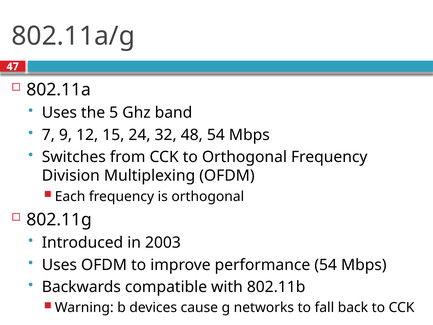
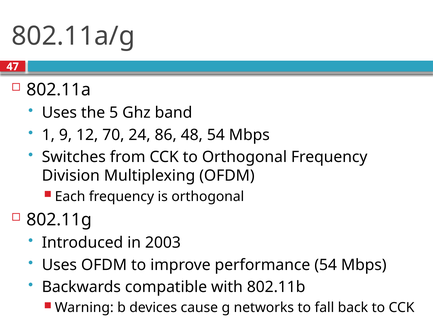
7: 7 -> 1
15: 15 -> 70
32: 32 -> 86
